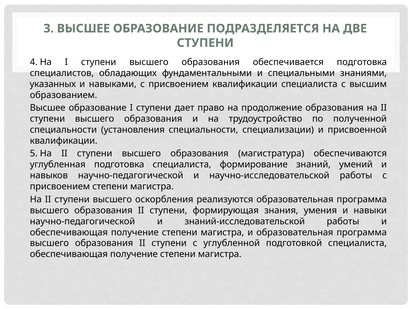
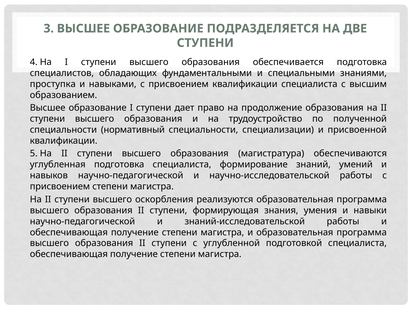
указанных: указанных -> проступка
установления: установления -> нормативный
